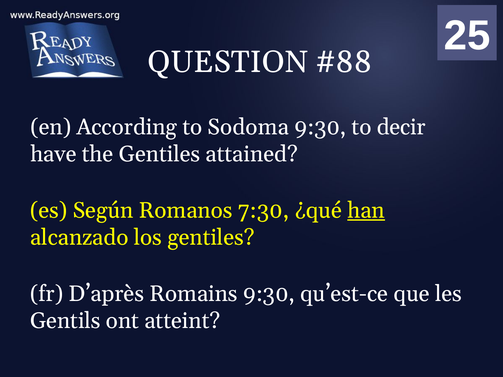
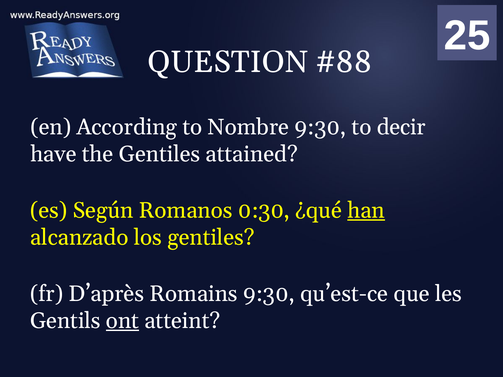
Sodoma: Sodoma -> Nombre
7:30: 7:30 -> 0:30
ont underline: none -> present
